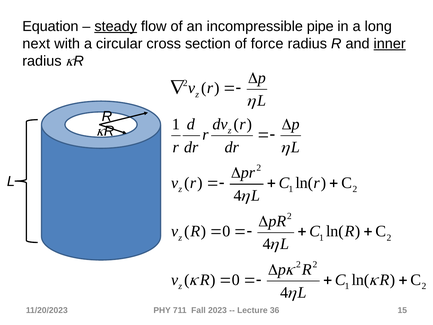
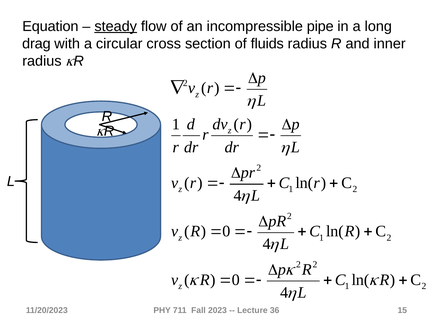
next: next -> drag
force: force -> fluids
inner underline: present -> none
